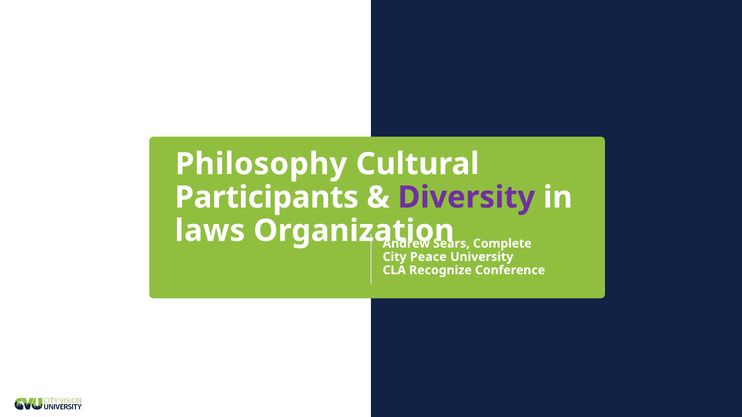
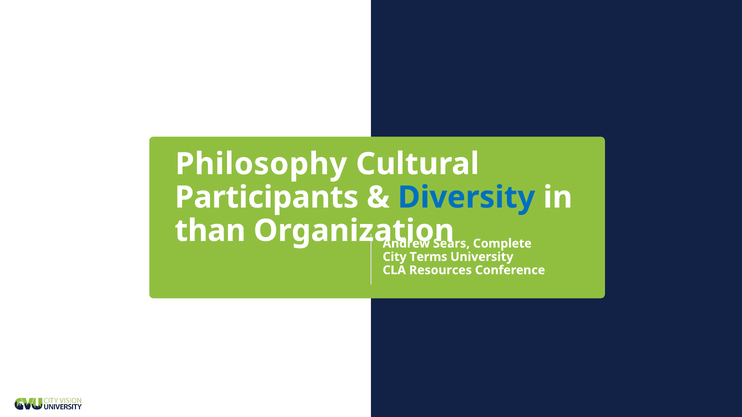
Diversity colour: purple -> blue
laws: laws -> than
Peace: Peace -> Terms
Recognize: Recognize -> Resources
